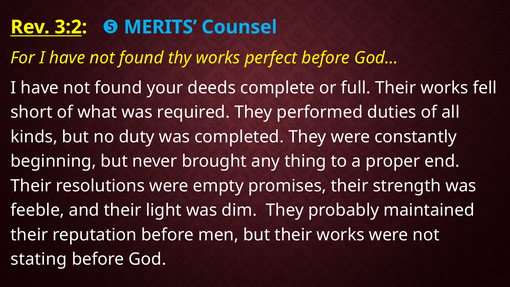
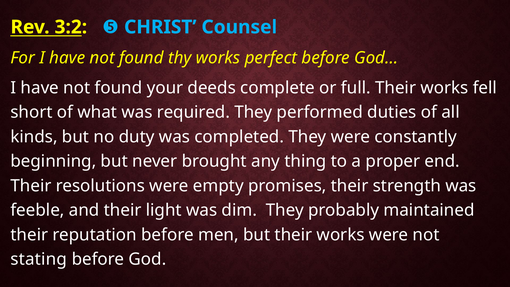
MERITS: MERITS -> CHRIST
